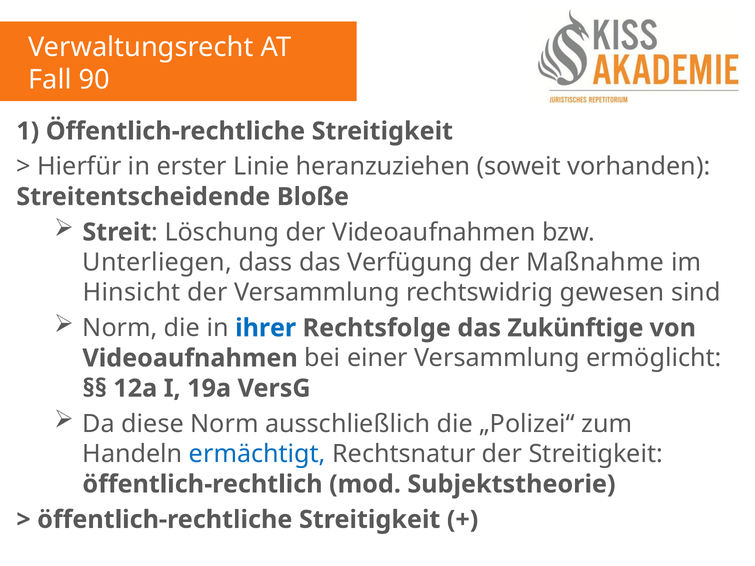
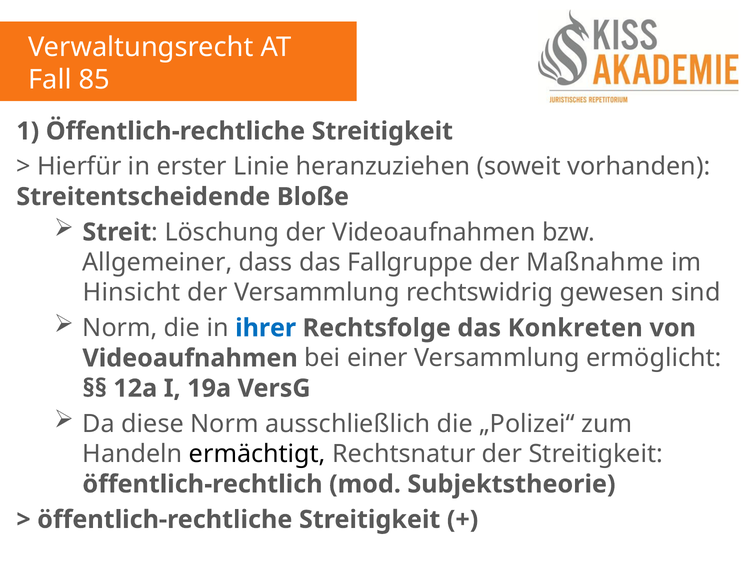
90: 90 -> 85
Unterliegen: Unterliegen -> Allgemeiner
Verfügung: Verfügung -> Fallgruppe
Zukünftige: Zukünftige -> Konkreten
ermächtigt colour: blue -> black
